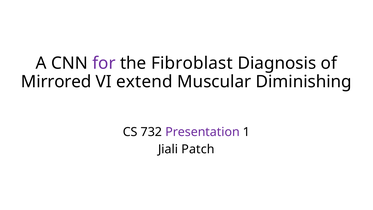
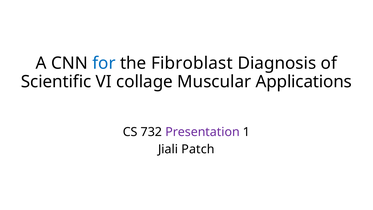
for colour: purple -> blue
Mirrored: Mirrored -> Scientific
extend: extend -> collage
Diminishing: Diminishing -> Applications
